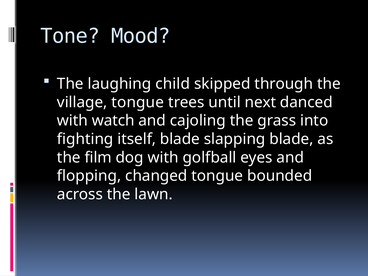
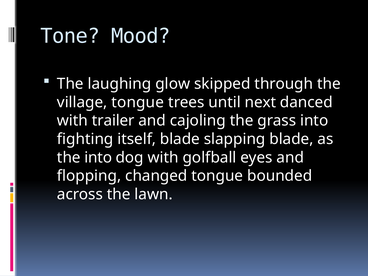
child: child -> glow
watch: watch -> trailer
the film: film -> into
